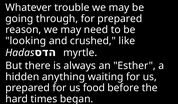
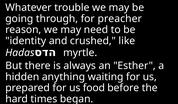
for prepared: prepared -> preacher
looking: looking -> identity
